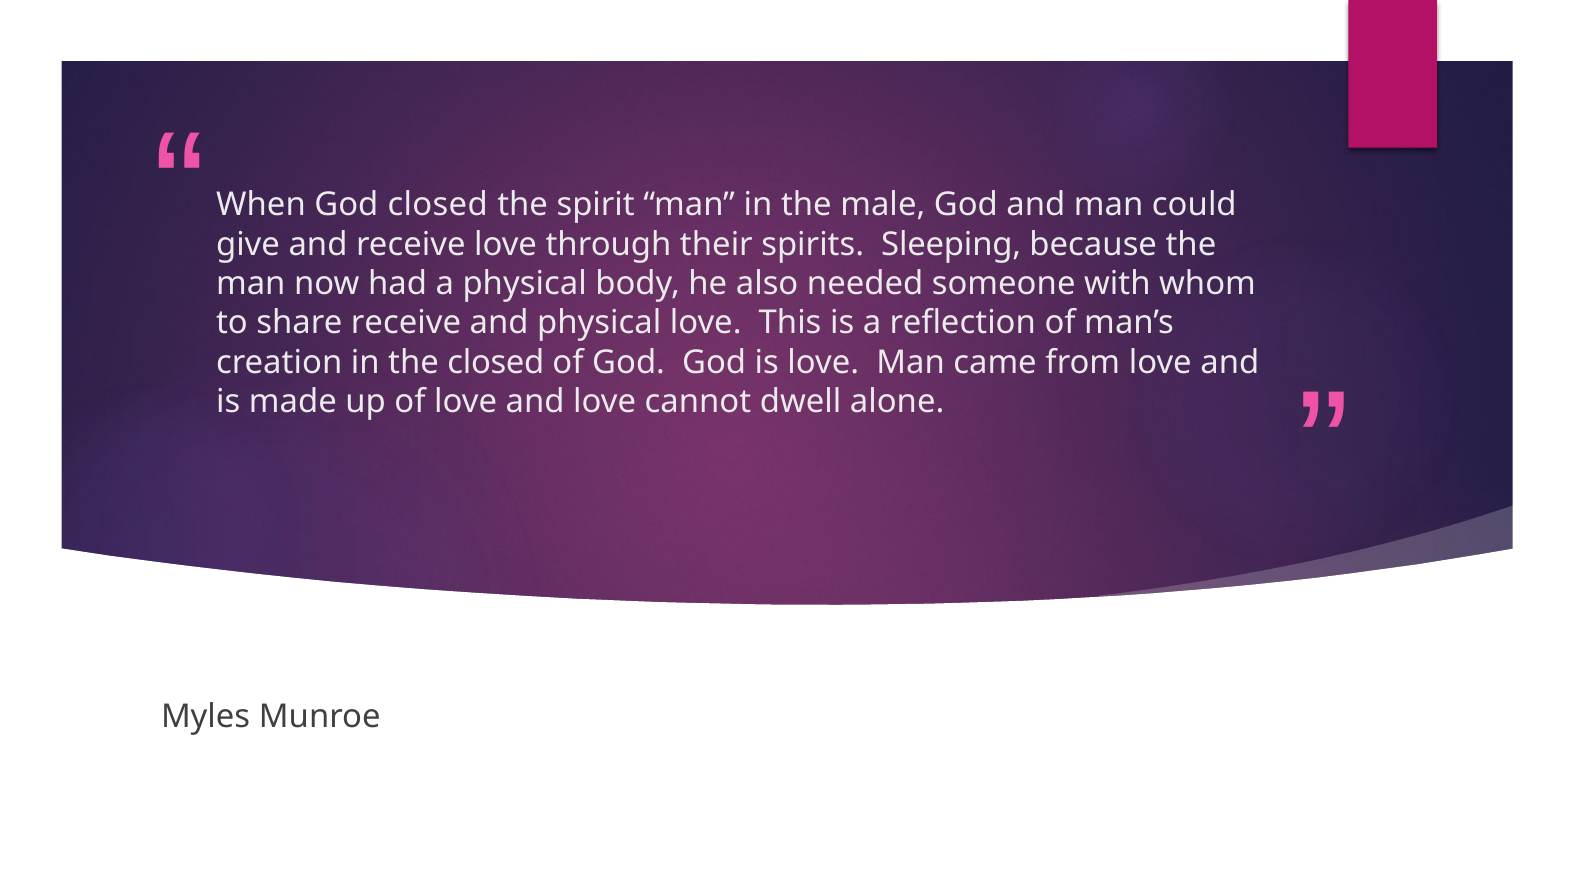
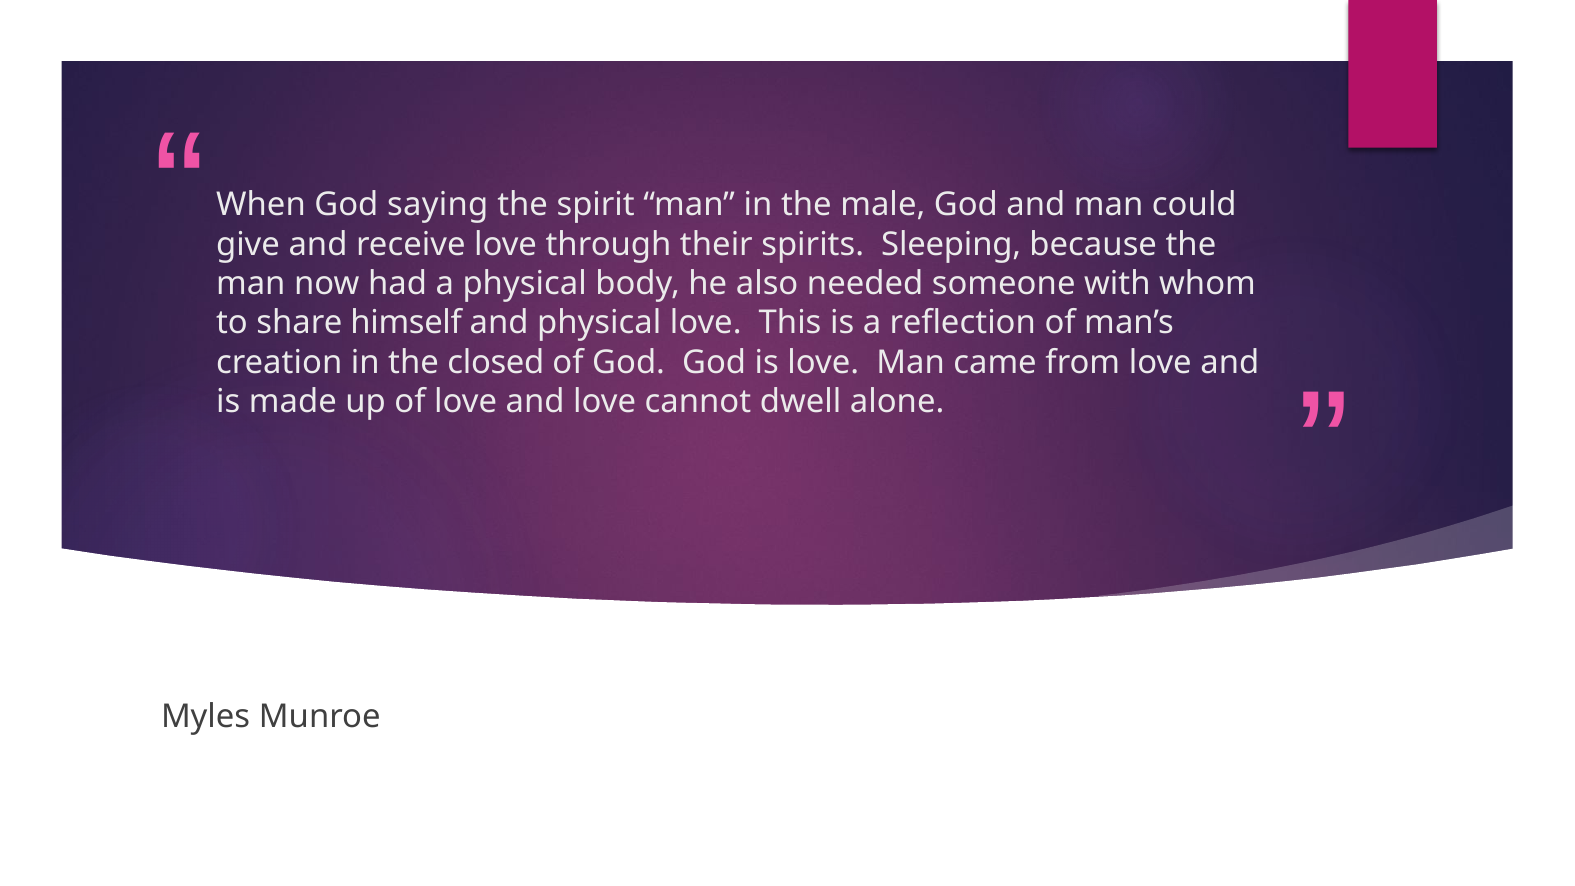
God closed: closed -> saying
share receive: receive -> himself
